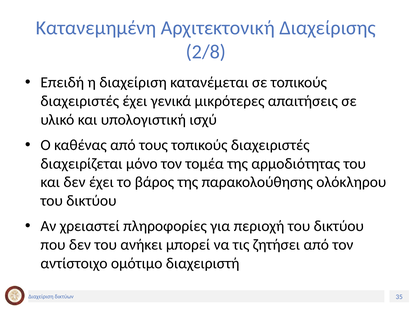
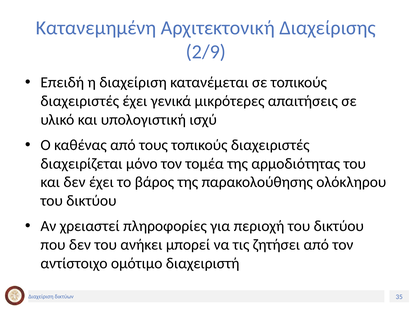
2/8: 2/8 -> 2/9
